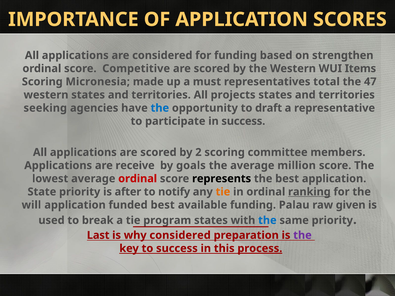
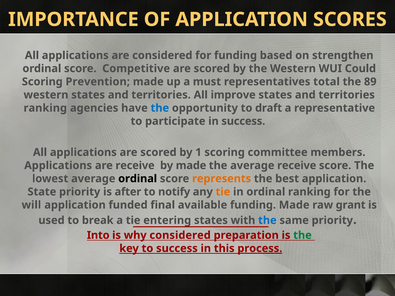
Items: Items -> Could
Micronesia: Micronesia -> Prevention
47: 47 -> 89
projects: projects -> improve
seeking at (45, 108): seeking -> ranking
2: 2 -> 1
by goals: goals -> made
average million: million -> receive
ordinal at (138, 179) colour: red -> black
represents colour: black -> orange
ranking at (309, 192) underline: present -> none
funded best: best -> final
funding Palau: Palau -> Made
given: given -> grant
program: program -> entering
Last: Last -> Into
the at (302, 235) colour: purple -> green
